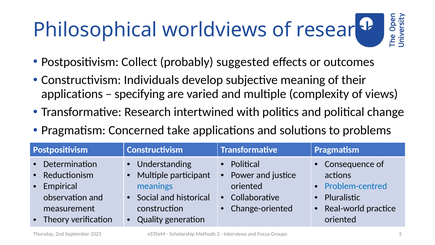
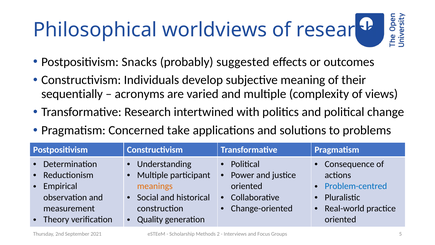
Collect: Collect -> Snacks
applications at (72, 94): applications -> sequentially
specifying: specifying -> acronyms
meanings colour: blue -> orange
